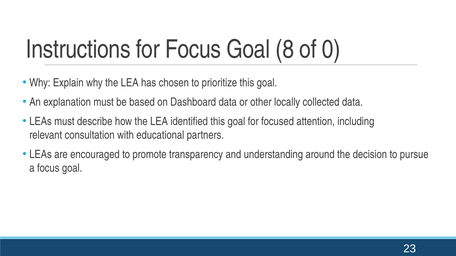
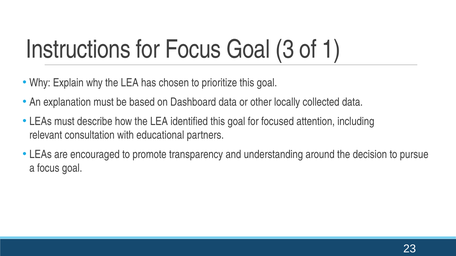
8: 8 -> 3
0: 0 -> 1
